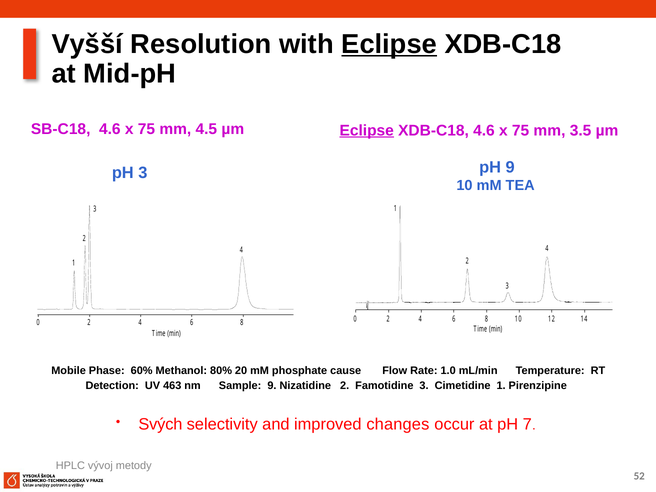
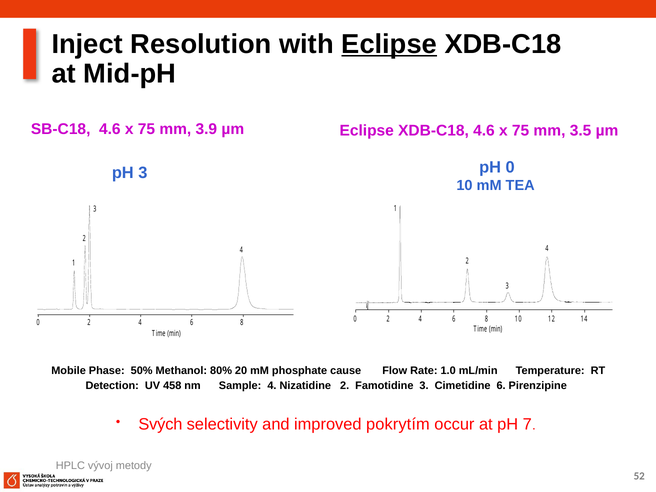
Vyšší: Vyšší -> Inject
4.5: 4.5 -> 3.9
Eclipse at (367, 130) underline: present -> none
pH 9: 9 -> 0
60%: 60% -> 50%
463: 463 -> 458
Sample 9: 9 -> 4
Cimetidine 1: 1 -> 6
changes: changes -> pokrytím
